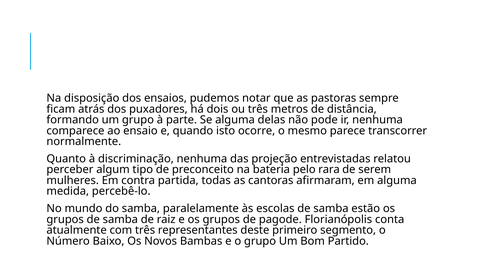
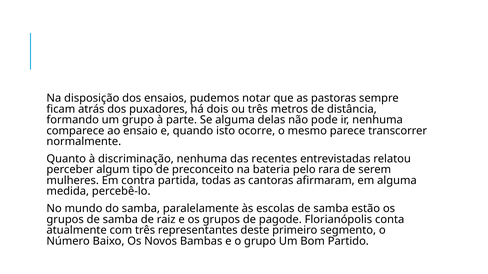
projeção: projeção -> recentes
